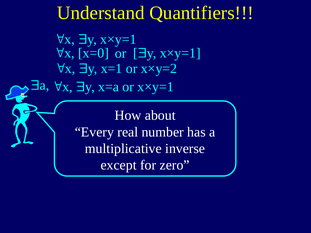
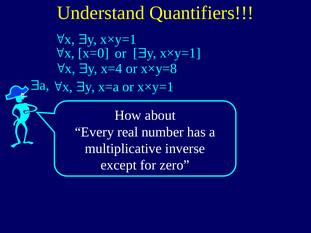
x=1: x=1 -> x=4
x×y=2: x×y=2 -> x×y=8
